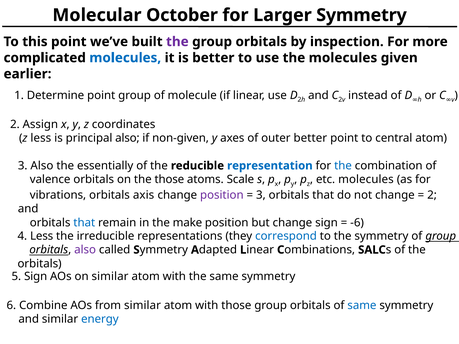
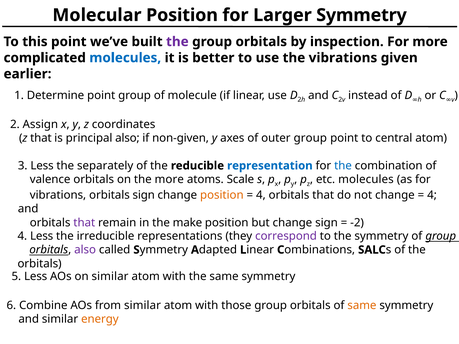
Molecular October: October -> Position
the molecules: molecules -> vibrations
z less: less -> that
outer better: better -> group
3 Also: Also -> Less
essentially: essentially -> separately
the those: those -> more
orbitals axis: axis -> sign
position at (222, 195) colour: purple -> orange
3 at (261, 195): 3 -> 4
2 at (432, 195): 2 -> 4
that at (84, 223) colour: blue -> purple
-6: -6 -> -2
correspond colour: blue -> purple
5 Sign: Sign -> Less
same at (362, 306) colour: blue -> orange
energy colour: blue -> orange
